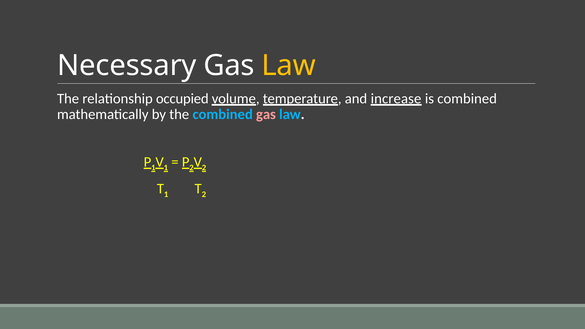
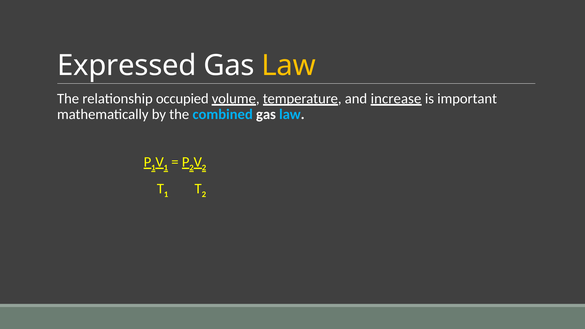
Necessary: Necessary -> Expressed
is combined: combined -> important
gas at (266, 114) colour: pink -> white
